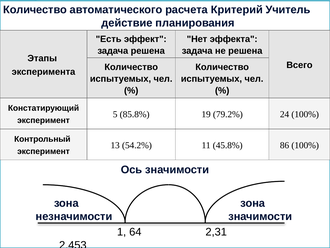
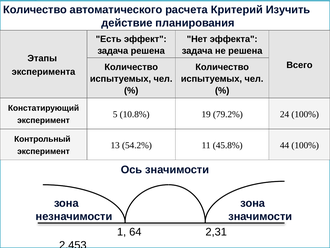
Учитель: Учитель -> Изучить
85.8%: 85.8% -> 10.8%
86: 86 -> 44
